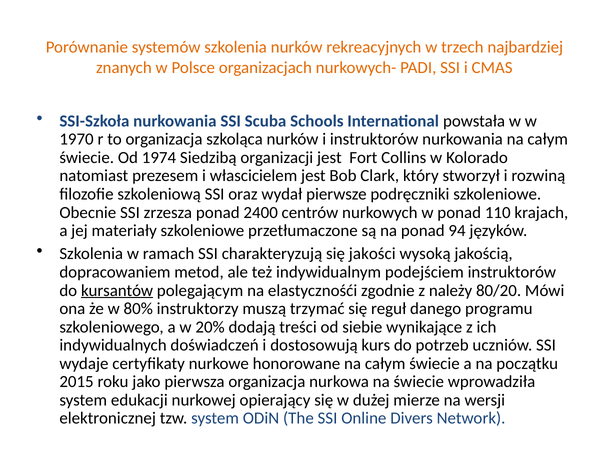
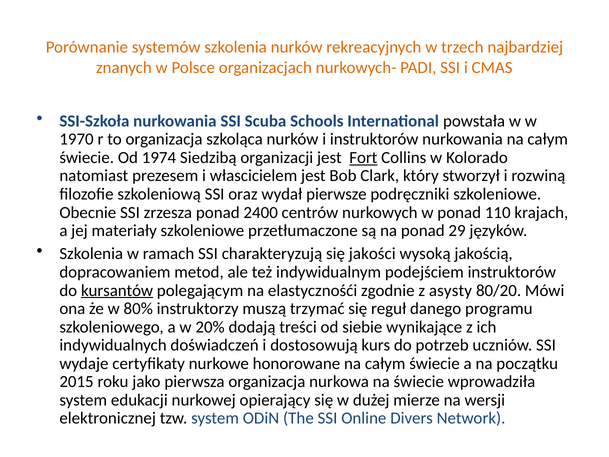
Fort underline: none -> present
94: 94 -> 29
należy: należy -> asysty
